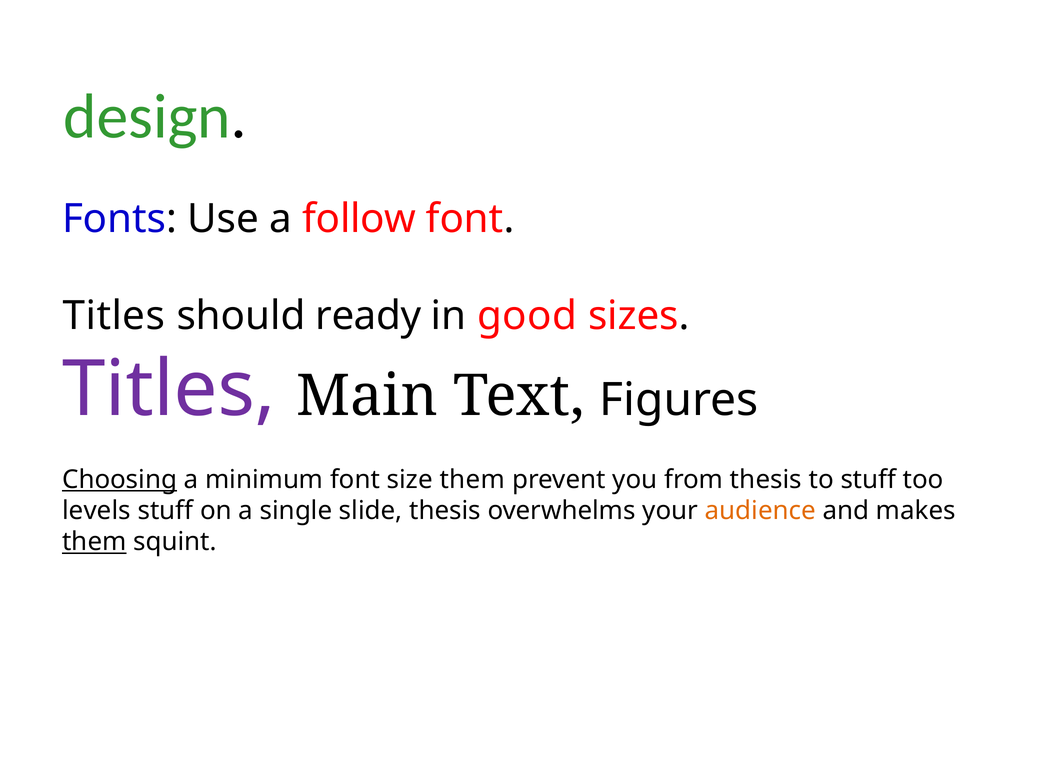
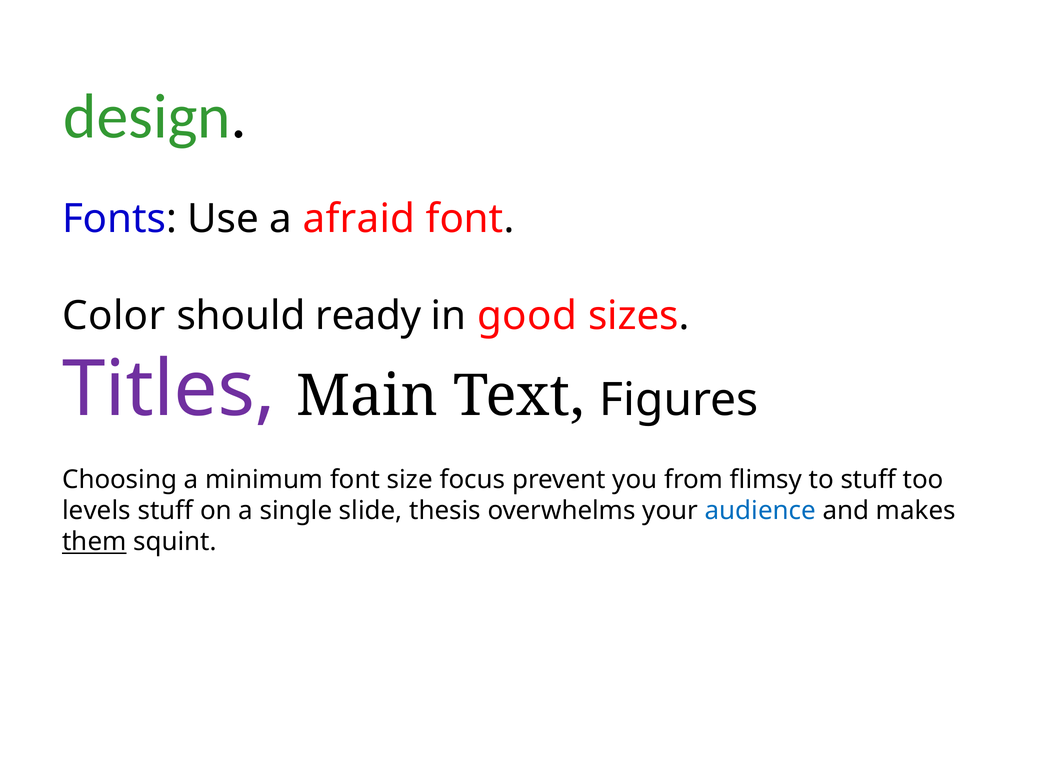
follow: follow -> afraid
Titles at (114, 316): Titles -> Color
Choosing underline: present -> none
size them: them -> focus
from thesis: thesis -> flimsy
audience colour: orange -> blue
